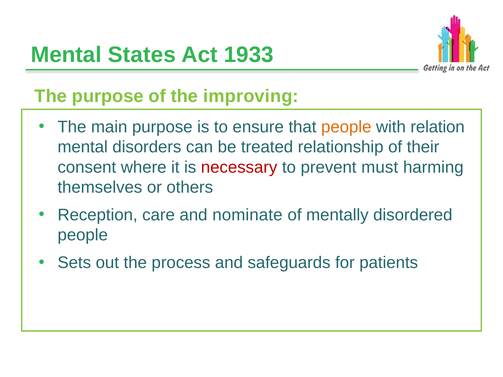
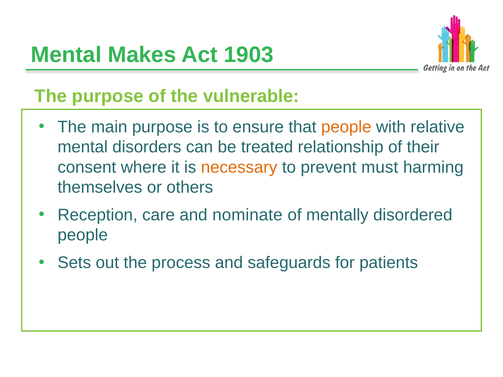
States: States -> Makes
1933: 1933 -> 1903
improving: improving -> vulnerable
relation: relation -> relative
necessary colour: red -> orange
